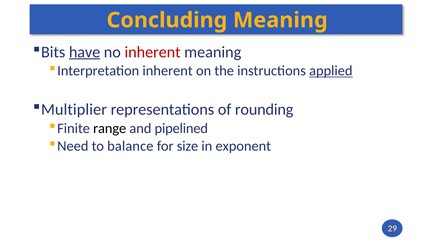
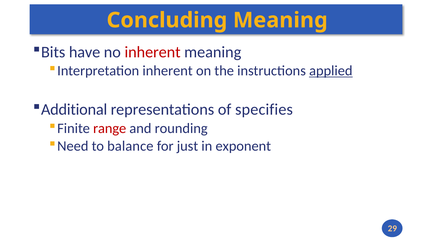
have underline: present -> none
Multiplier: Multiplier -> Additional
rounding: rounding -> specifies
range colour: black -> red
pipelined: pipelined -> rounding
size: size -> just
